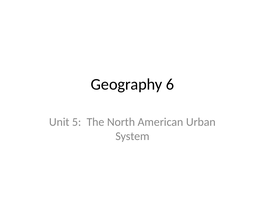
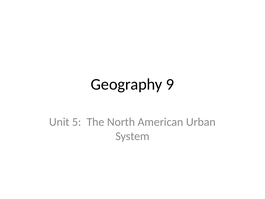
6: 6 -> 9
